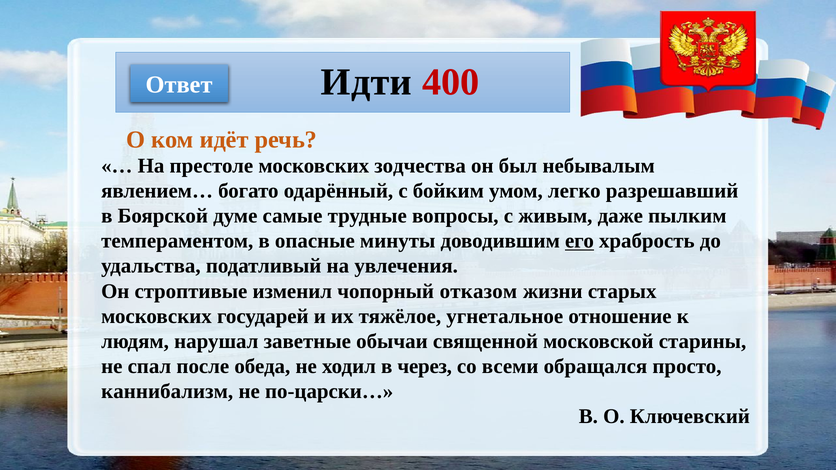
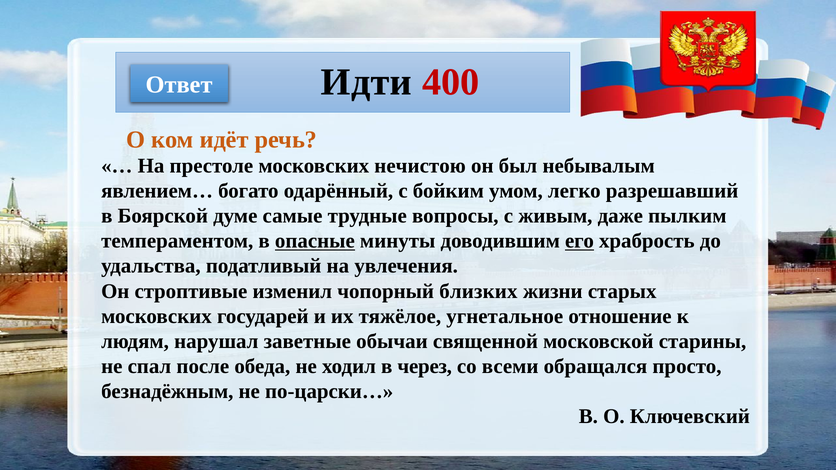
зодчества: зодчества -> нечистою
опасные underline: none -> present
отказом: отказом -> близких
каннибализм: каннибализм -> безнадёжным
